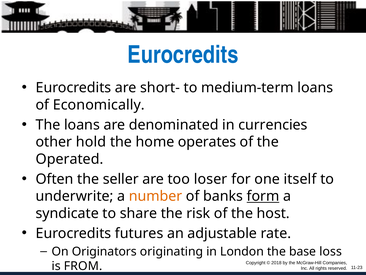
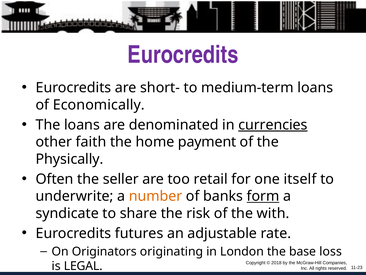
Eurocredits at (183, 55) colour: blue -> purple
currencies underline: none -> present
hold: hold -> faith
operates: operates -> payment
Operated: Operated -> Physically
loser: loser -> retail
host: host -> with
FROM: FROM -> LEGAL
